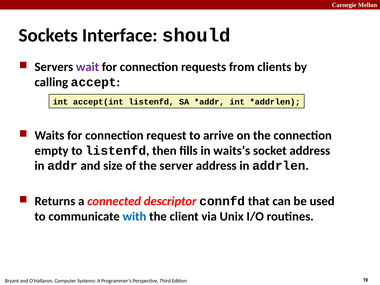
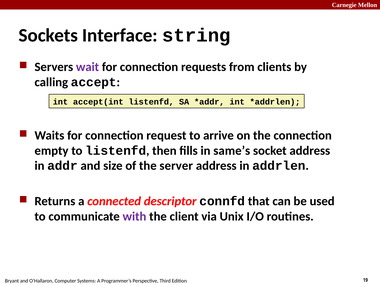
should: should -> string
waits’s: waits’s -> same’s
with colour: blue -> purple
